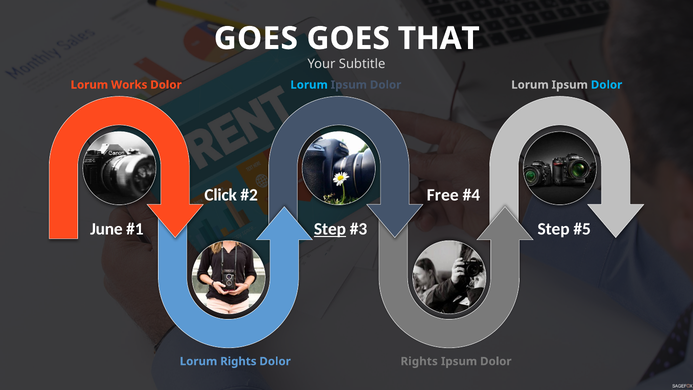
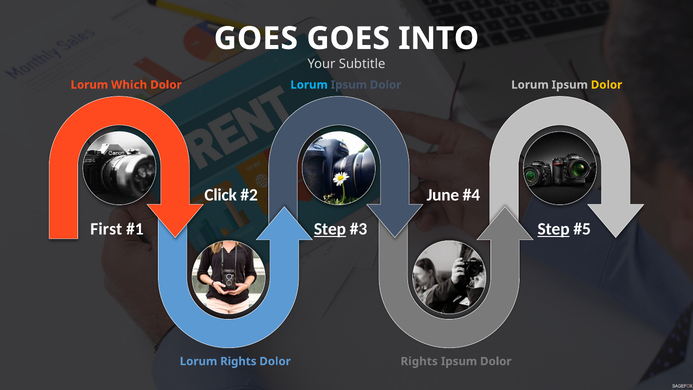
THAT: THAT -> INTO
Works: Works -> Which
Dolor at (607, 85) colour: light blue -> yellow
Free: Free -> June
June: June -> First
Step at (554, 229) underline: none -> present
